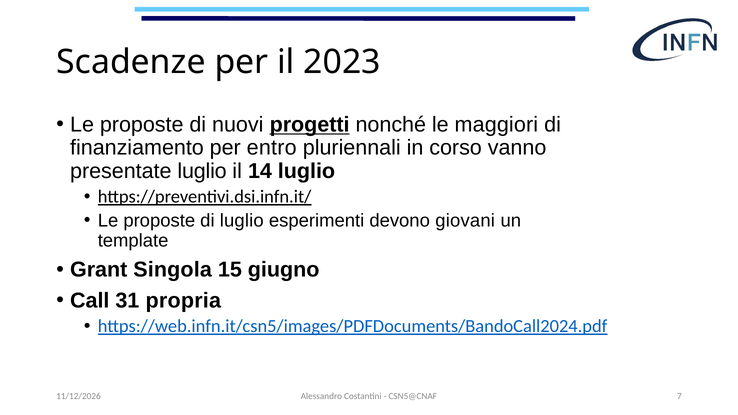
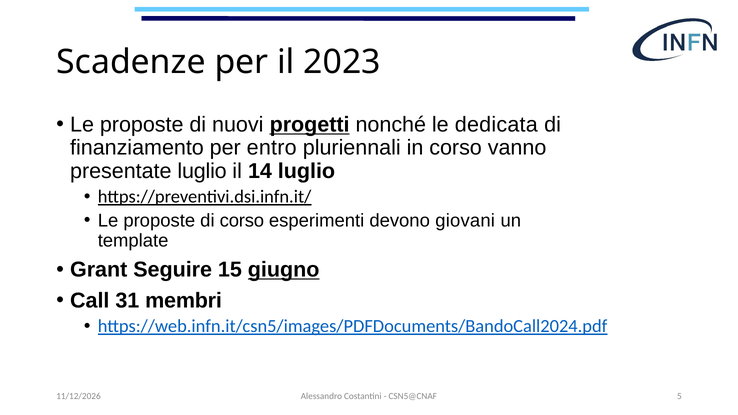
maggiori: maggiori -> dedicata
di luglio: luglio -> corso
Singola: Singola -> Seguire
giugno underline: none -> present
propria: propria -> membri
7: 7 -> 5
